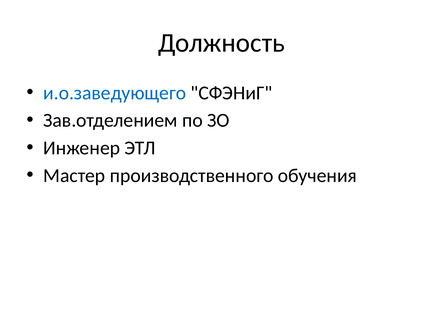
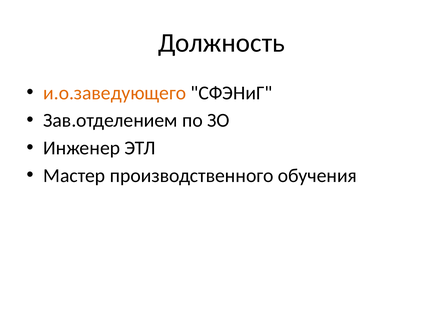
и.о.заведующего colour: blue -> orange
